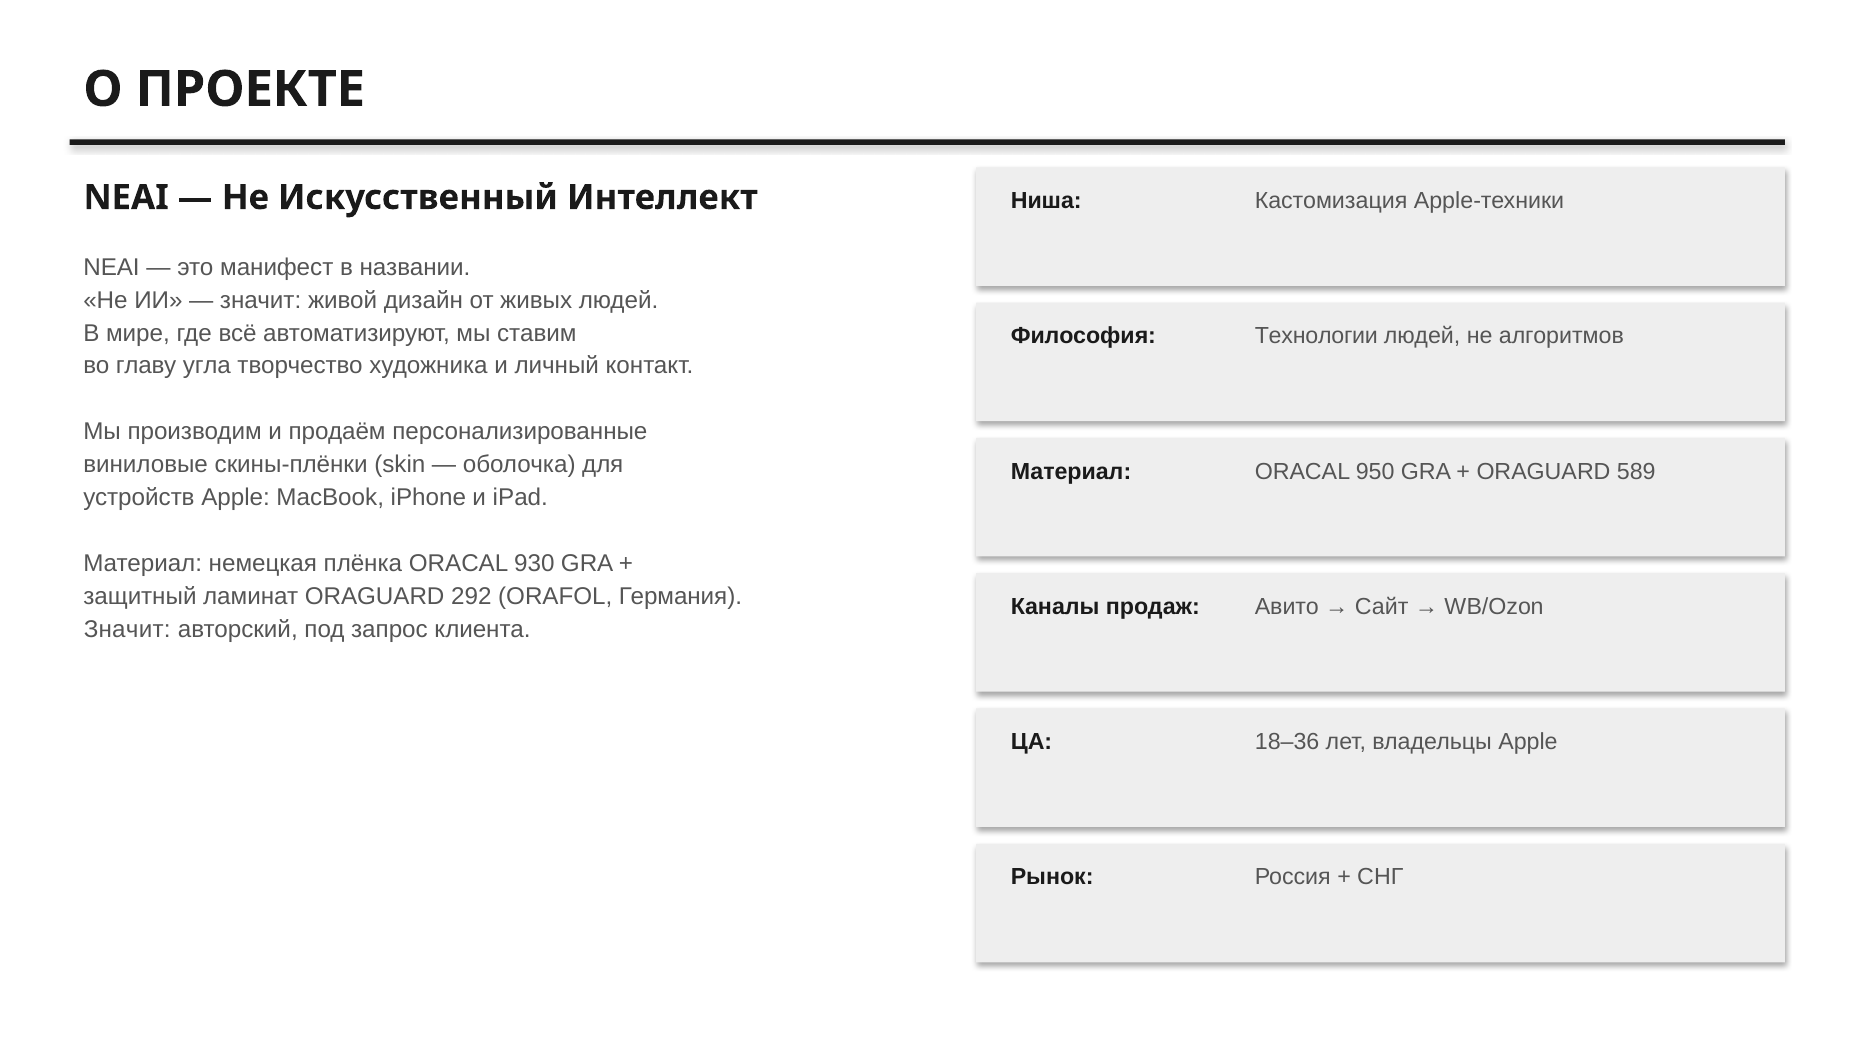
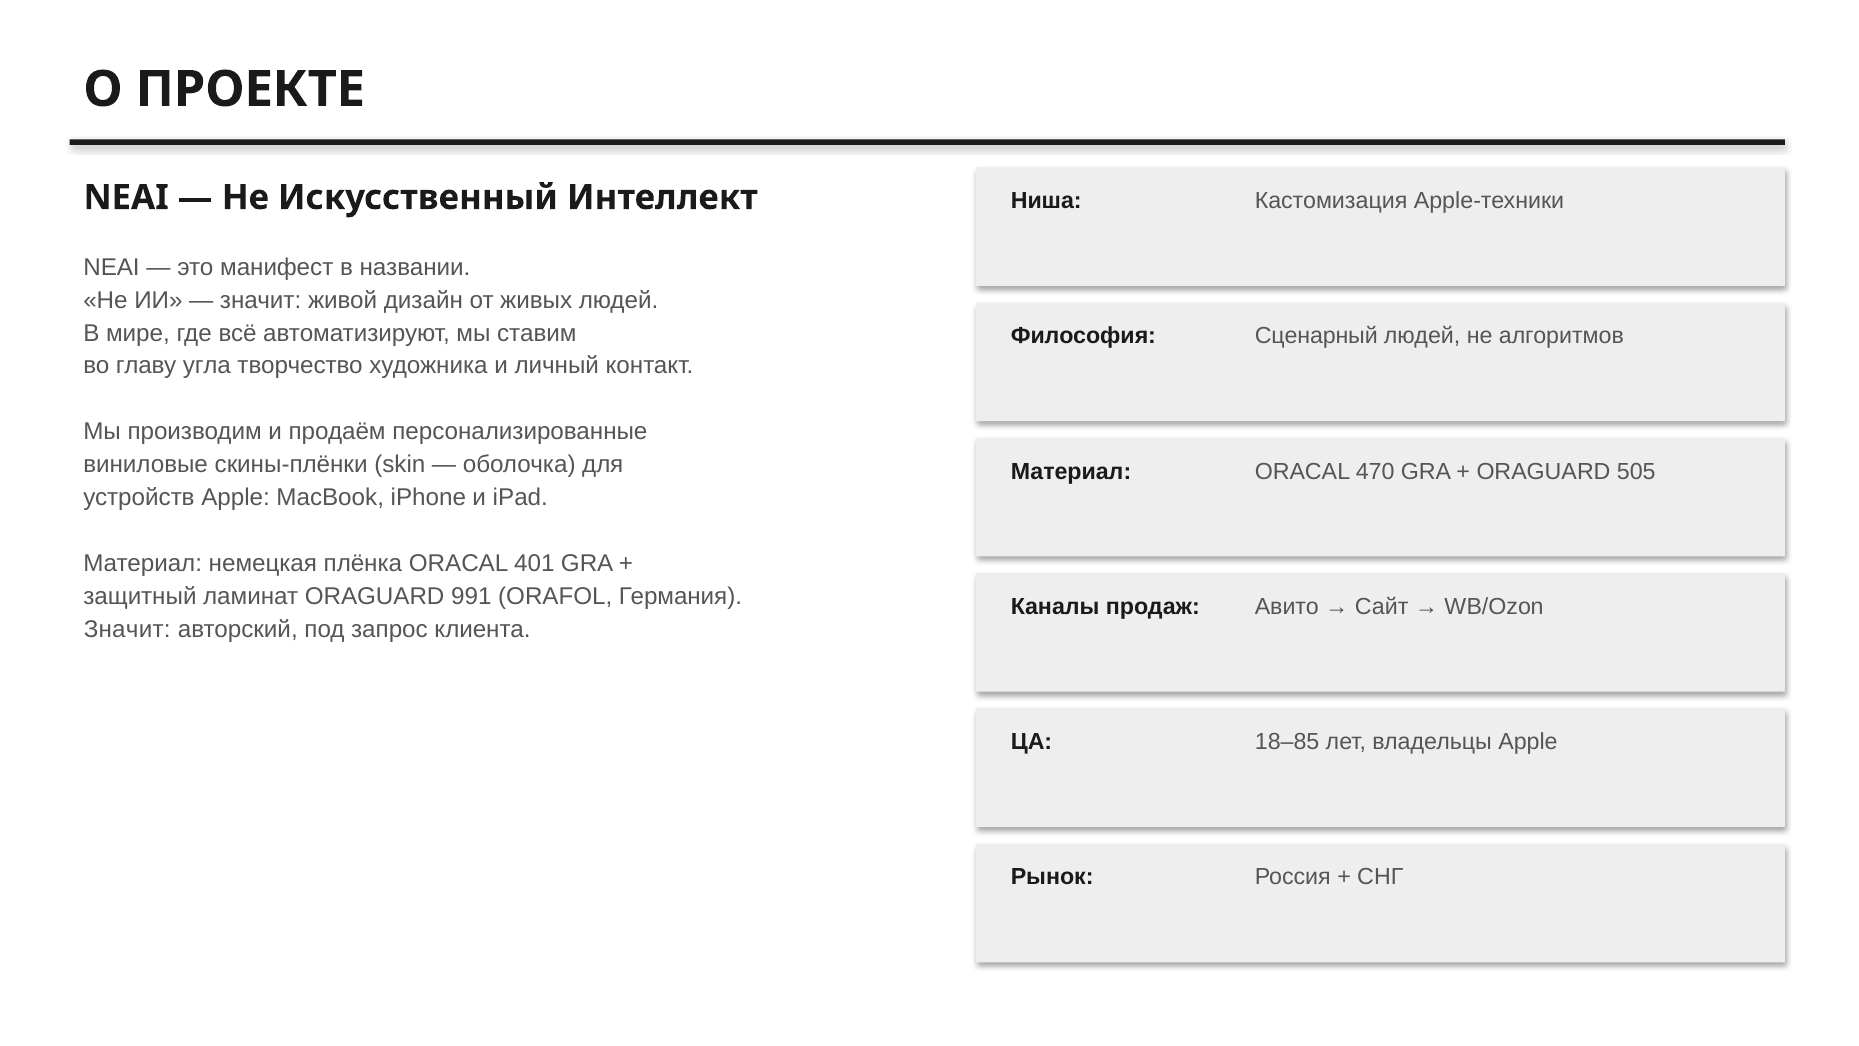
Технологии: Технологии -> Сценарный
950: 950 -> 470
589: 589 -> 505
930: 930 -> 401
292: 292 -> 991
18–36: 18–36 -> 18–85
